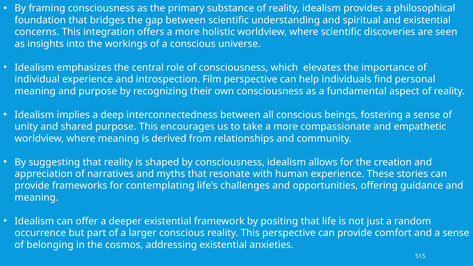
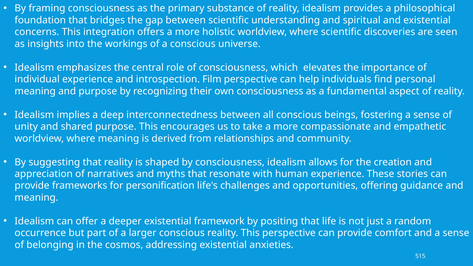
contemplating: contemplating -> personification
